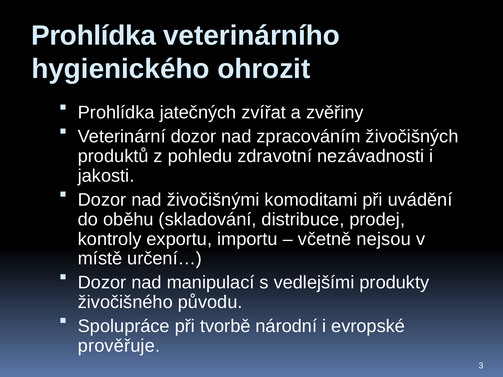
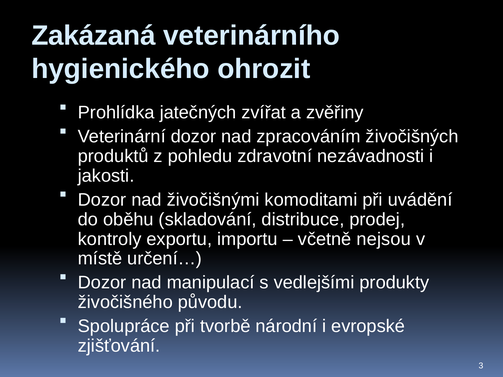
Prohlídka at (94, 36): Prohlídka -> Zakázaná
prověřuje: prověřuje -> zjišťování
